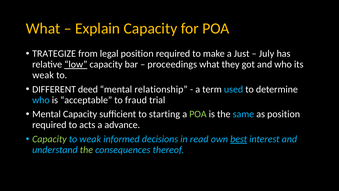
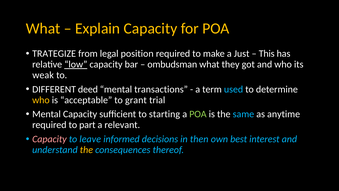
July: July -> This
proceedings: proceedings -> ombudsman
relationship: relationship -> transactions
who at (41, 100) colour: light blue -> yellow
fraud: fraud -> grant
as position: position -> anytime
acts: acts -> part
advance: advance -> relevant
Capacity at (49, 139) colour: light green -> pink
to weak: weak -> leave
read: read -> then
best underline: present -> none
the at (86, 150) colour: light green -> yellow
